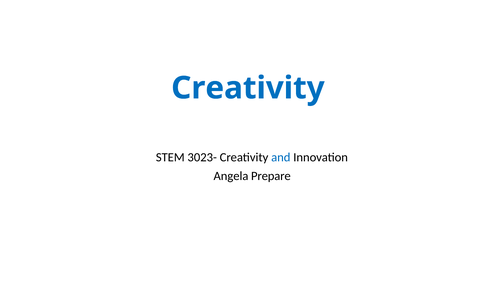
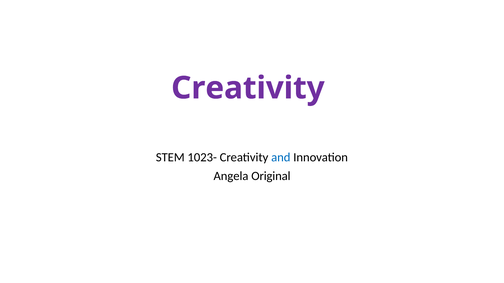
Creativity at (248, 88) colour: blue -> purple
3023-: 3023- -> 1023-
Prepare: Prepare -> Original
